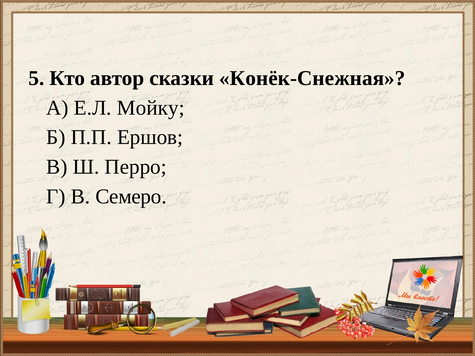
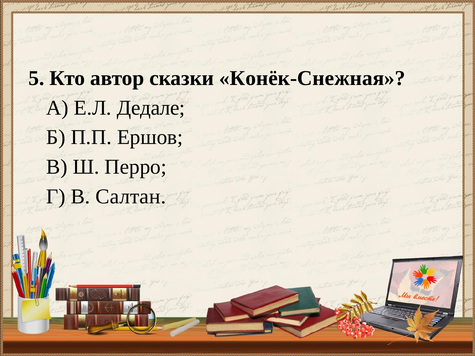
Мойку: Мойку -> Дедале
Семеро: Семеро -> Салтан
